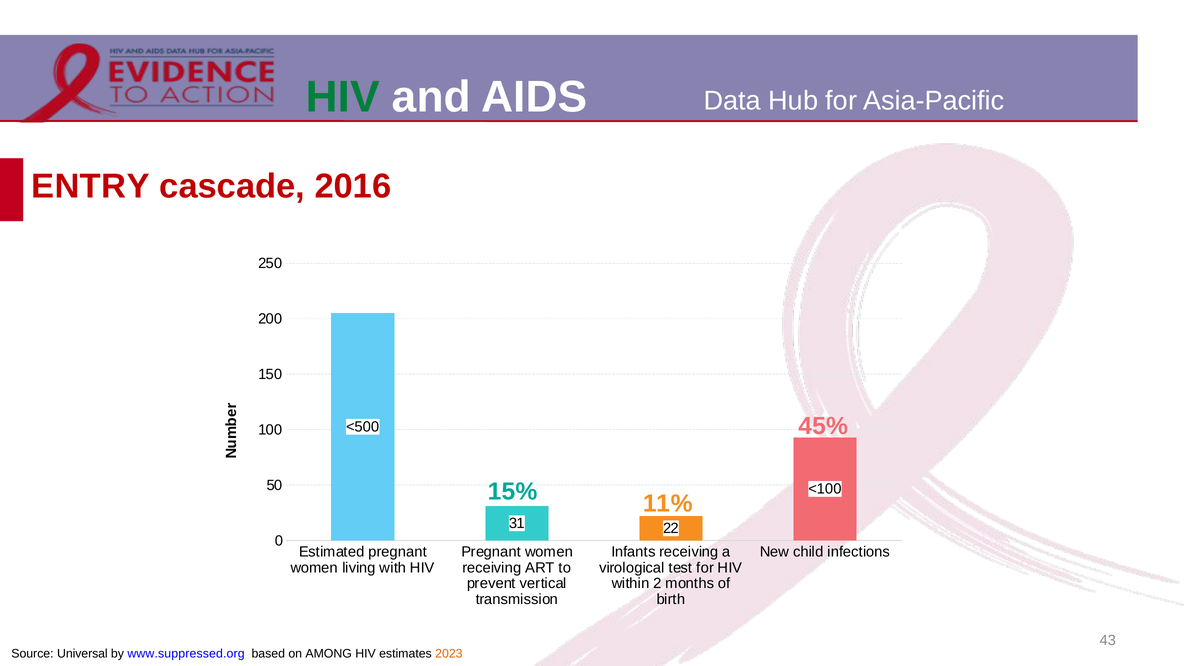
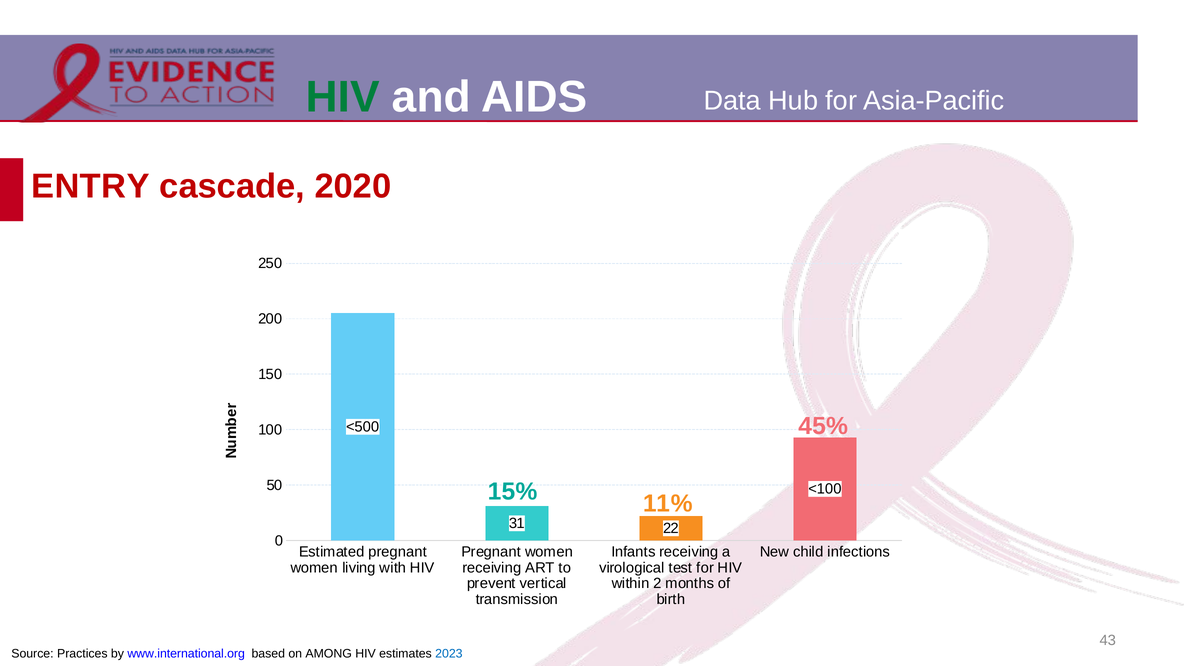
2016: 2016 -> 2020
Universal: Universal -> Practices
www.suppressed.org: www.suppressed.org -> www.international.org
2023 colour: orange -> blue
